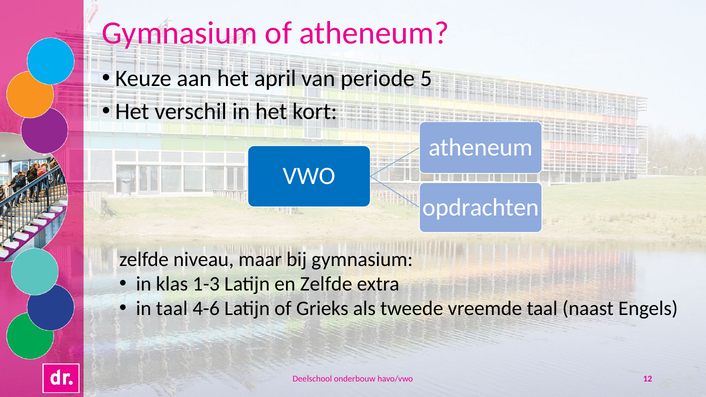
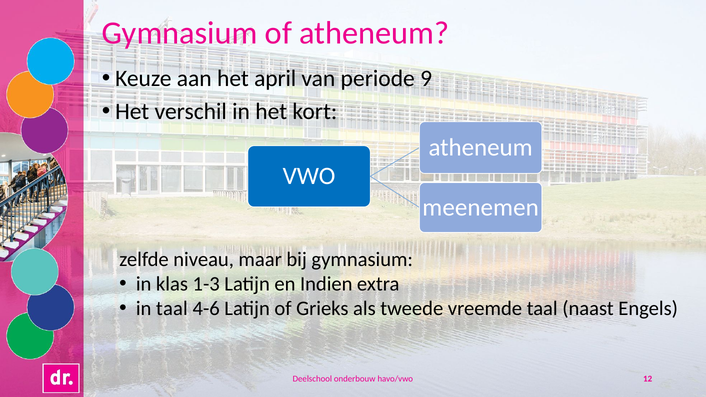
5: 5 -> 9
opdrachten: opdrachten -> meenemen
en Zelfde: Zelfde -> Indien
